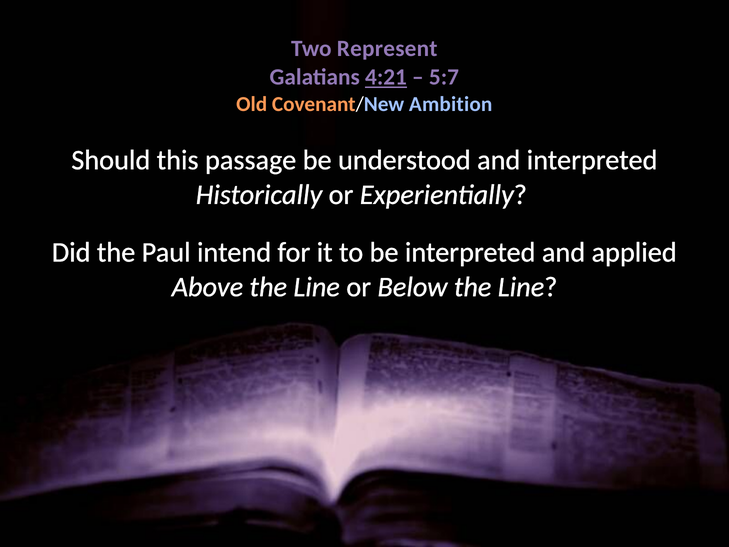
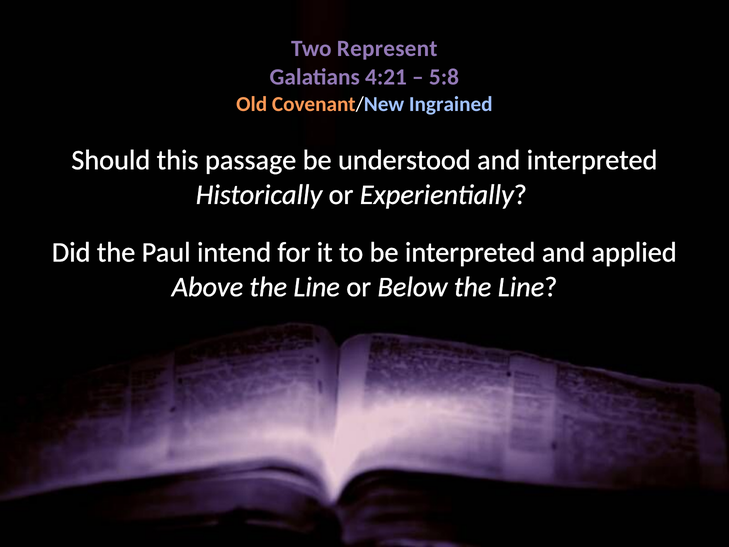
4:21 underline: present -> none
5:7: 5:7 -> 5:8
Ambition: Ambition -> Ingrained
